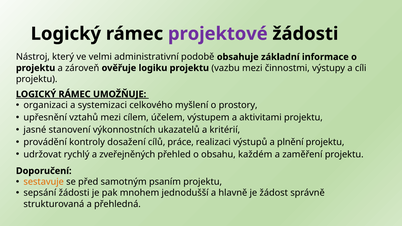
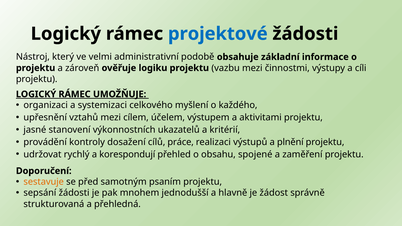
projektové colour: purple -> blue
prostory: prostory -> každého
zveřejněných: zveřejněných -> korespondují
každém: každém -> spojené
